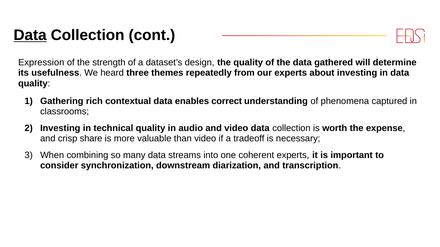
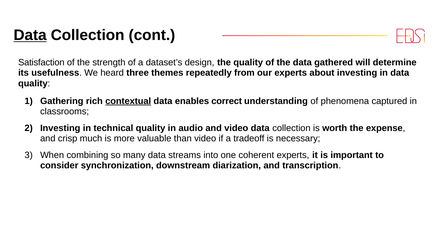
Expression: Expression -> Satisfaction
contextual underline: none -> present
share: share -> much
